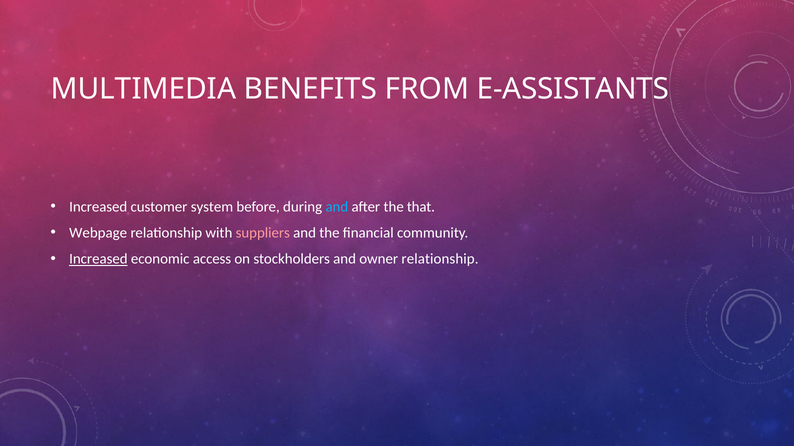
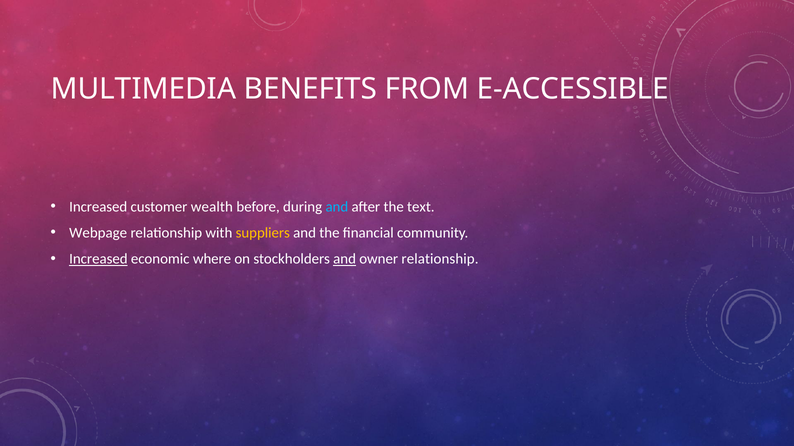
E-ASSISTANTS: E-ASSISTANTS -> E-ACCESSIBLE
system: system -> wealth
that: that -> text
suppliers colour: pink -> yellow
access: access -> where
and at (345, 259) underline: none -> present
